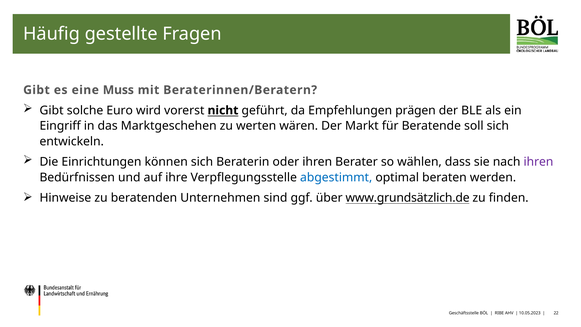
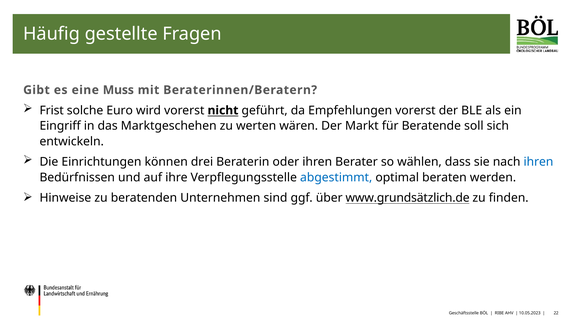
Gibt at (52, 110): Gibt -> Frist
Empfehlungen prägen: prägen -> vorerst
können sich: sich -> drei
ihren at (538, 162) colour: purple -> blue
